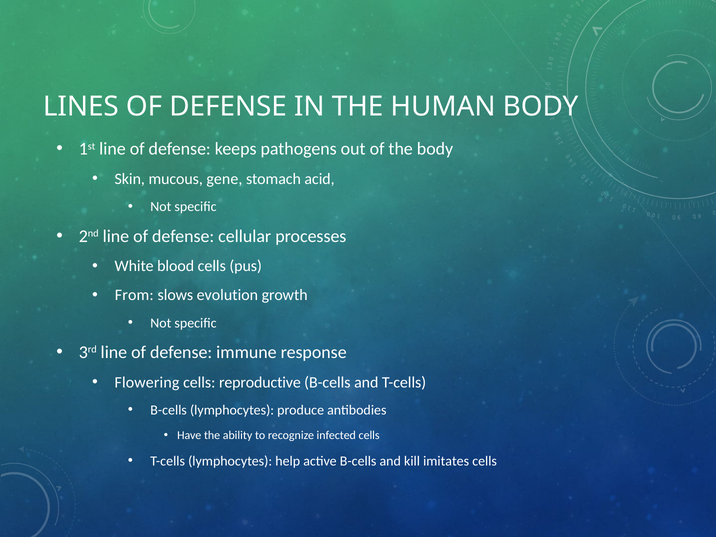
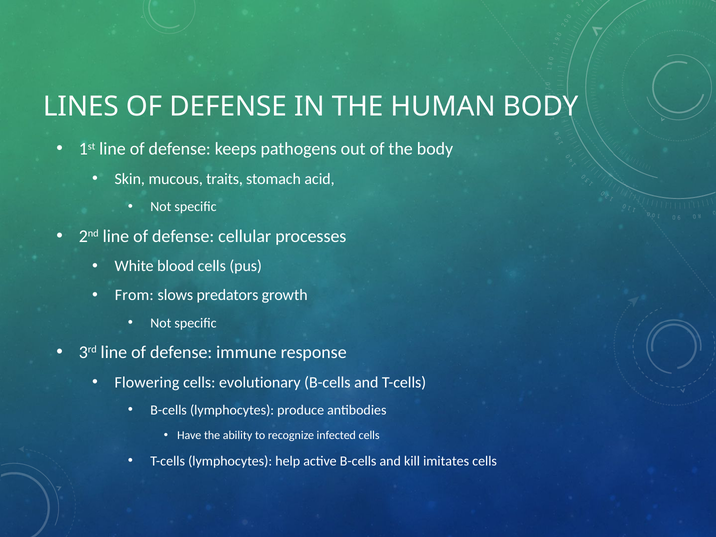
gene: gene -> traits
evolution: evolution -> predators
reproductive: reproductive -> evolutionary
